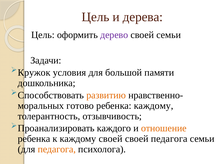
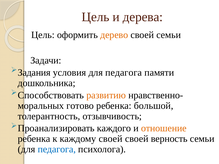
дерево colour: purple -> orange
Кружок: Кружок -> Задания
условия для большой: большой -> педагога
ребенка каждому: каждому -> большой
своей педагога: педагога -> верность
педагога at (57, 150) colour: orange -> blue
